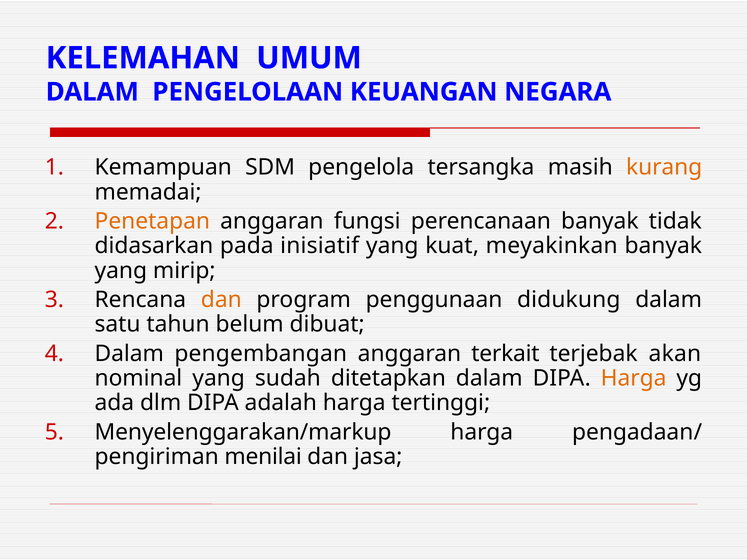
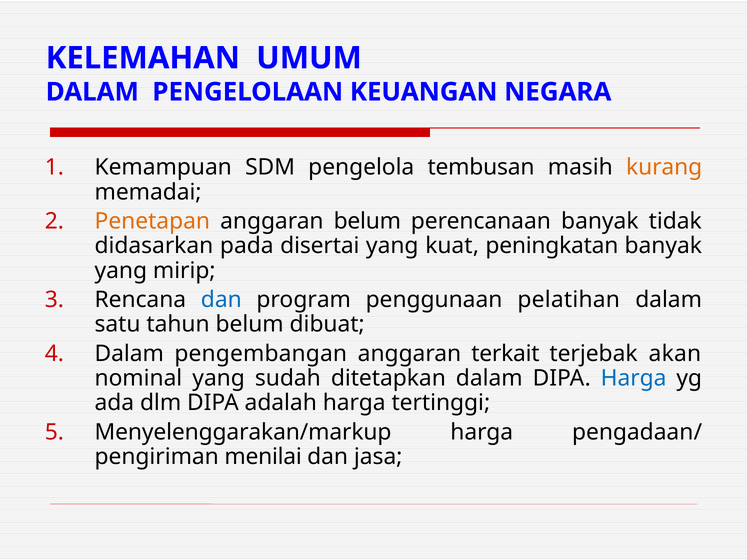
tersangka: tersangka -> tembusan
anggaran fungsi: fungsi -> belum
inisiatif: inisiatif -> disertai
meyakinkan: meyakinkan -> peningkatan
dan at (221, 300) colour: orange -> blue
didukung: didukung -> pelatihan
Harga at (634, 378) colour: orange -> blue
